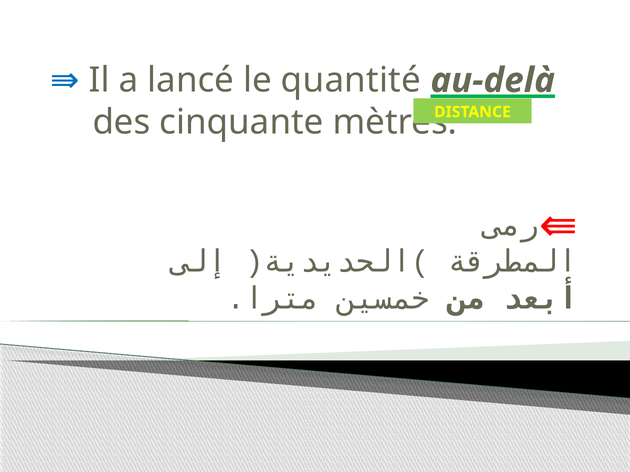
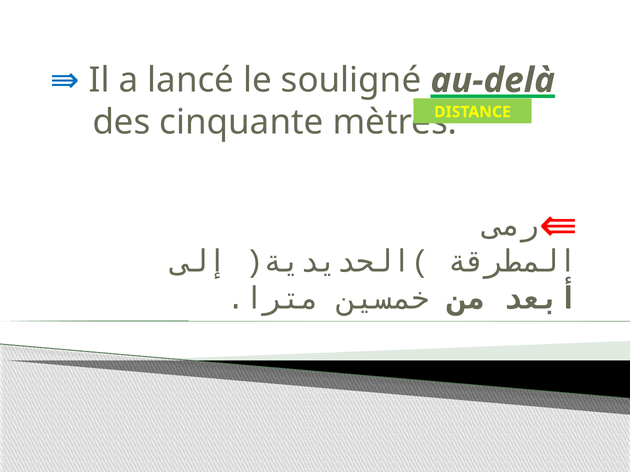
quantité: quantité -> souligné
